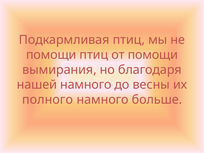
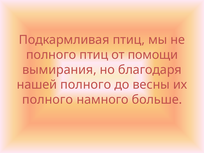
помощи at (51, 55): помощи -> полного
нашей намного: намного -> полного
